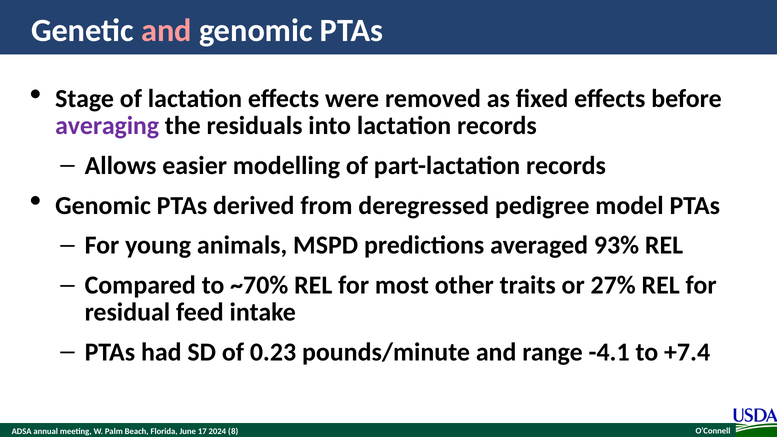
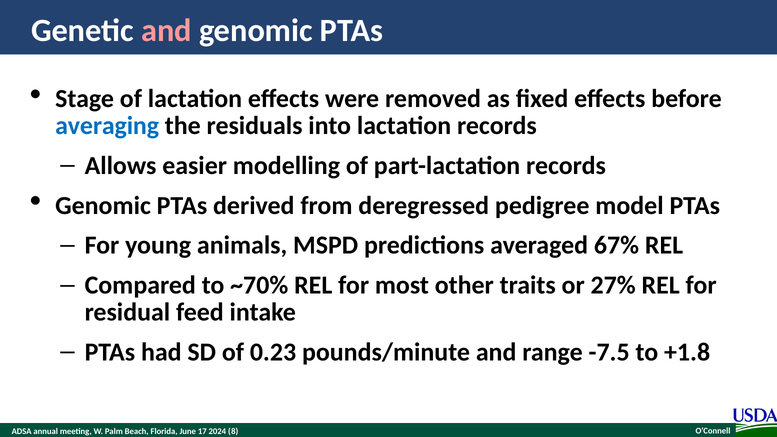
averaging colour: purple -> blue
93%: 93% -> 67%
-4.1: -4.1 -> -7.5
+7.4: +7.4 -> +1.8
